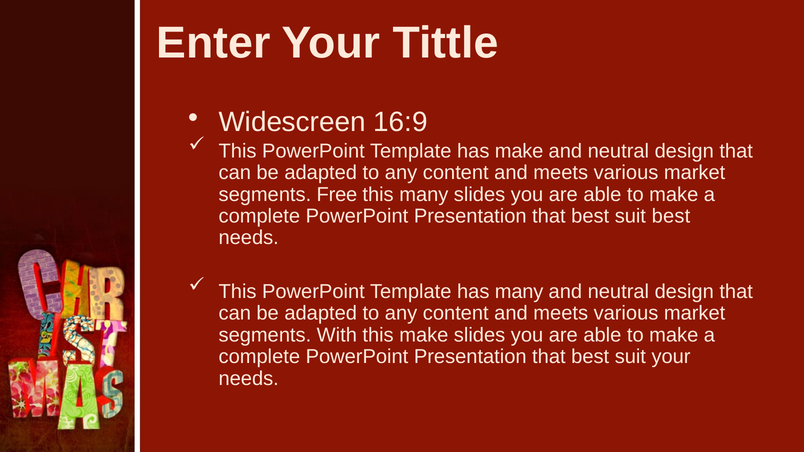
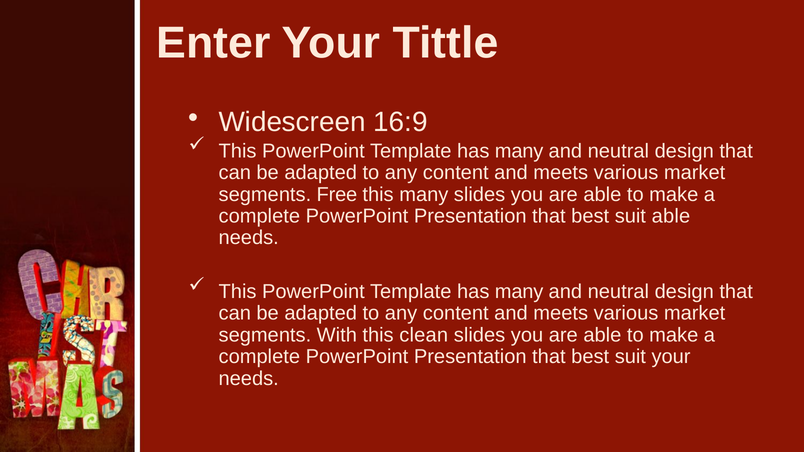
make at (519, 151): make -> many
suit best: best -> able
this make: make -> clean
